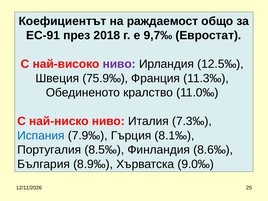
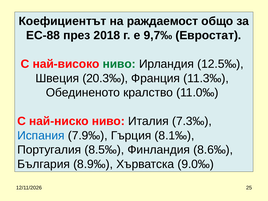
ЕС-91: ЕС-91 -> ЕС-88
ниво at (119, 64) colour: purple -> green
75.9‰: 75.9‰ -> 20.3‰
